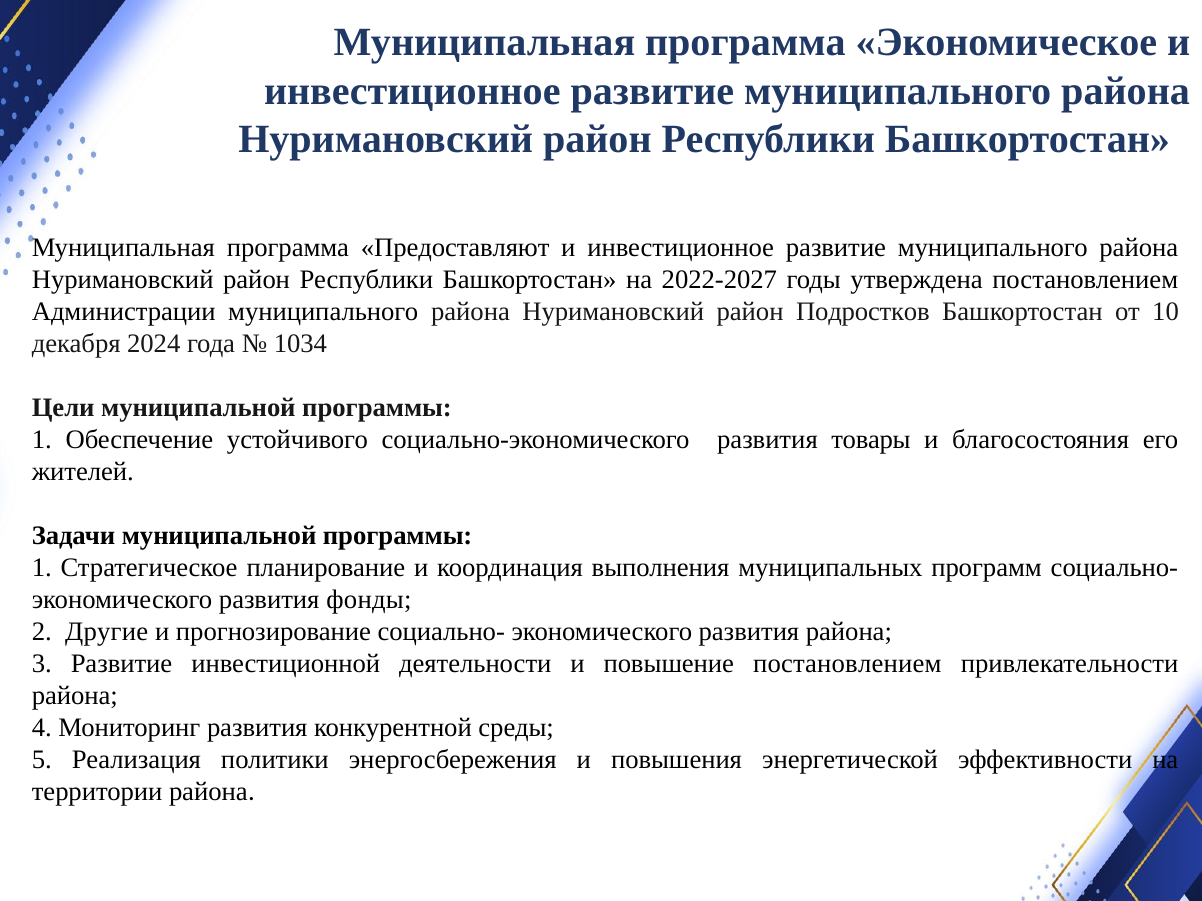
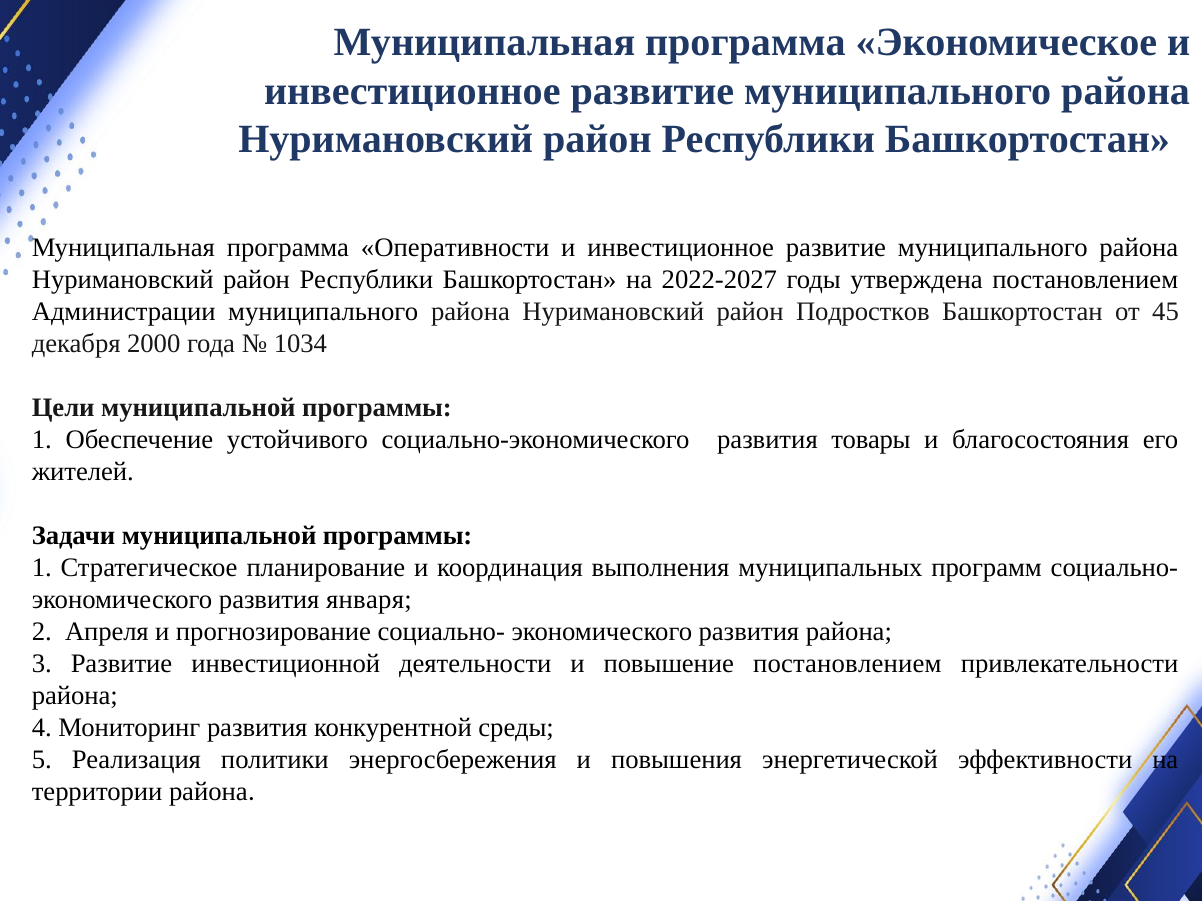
Предоставляют: Предоставляют -> Оперативности
10: 10 -> 45
2024: 2024 -> 2000
фонды: фонды -> января
Другие: Другие -> Апреля
